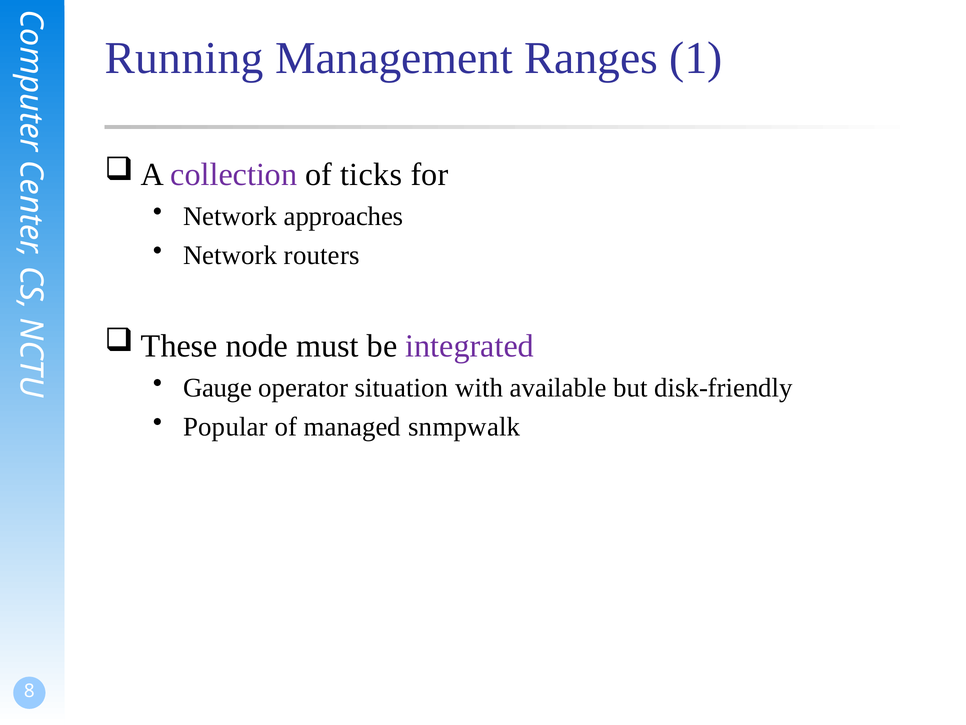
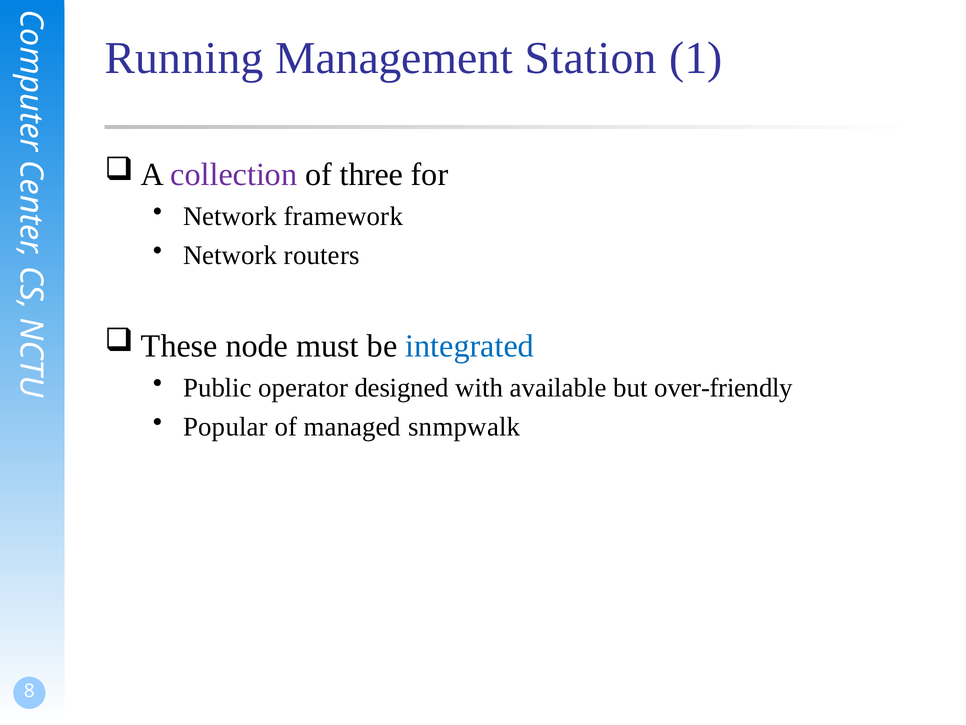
Ranges: Ranges -> Station
ticks: ticks -> three
approaches: approaches -> framework
integrated colour: purple -> blue
Gauge: Gauge -> Public
situation: situation -> designed
disk-friendly: disk-friendly -> over-friendly
